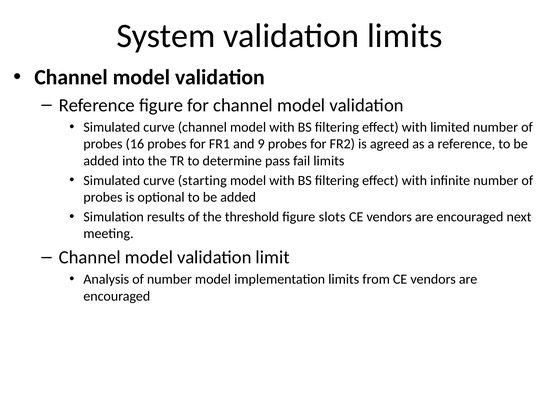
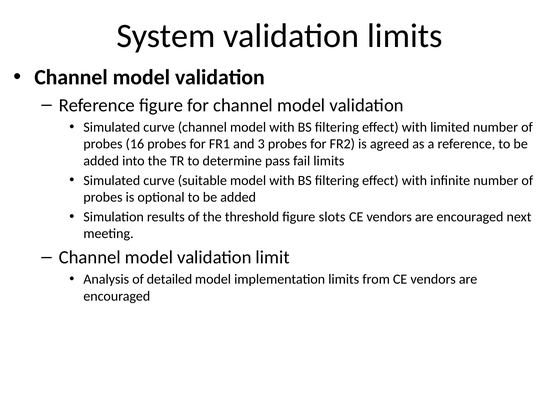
9: 9 -> 3
starting: starting -> suitable
of number: number -> detailed
